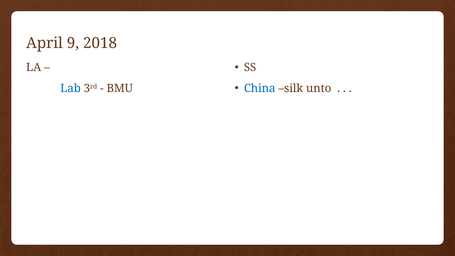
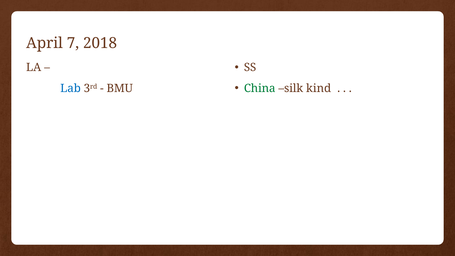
9: 9 -> 7
China colour: blue -> green
unto: unto -> kind
